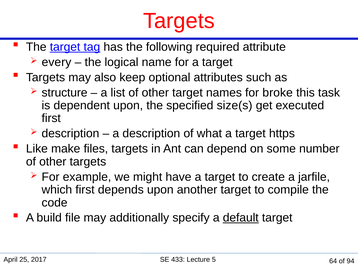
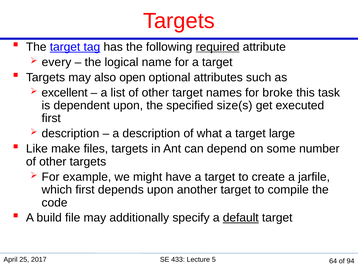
required underline: none -> present
keep: keep -> open
structure: structure -> excellent
https: https -> large
